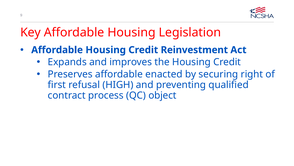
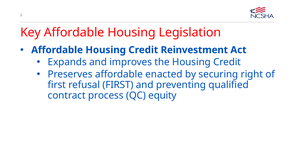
refusal HIGH: HIGH -> FIRST
object: object -> equity
